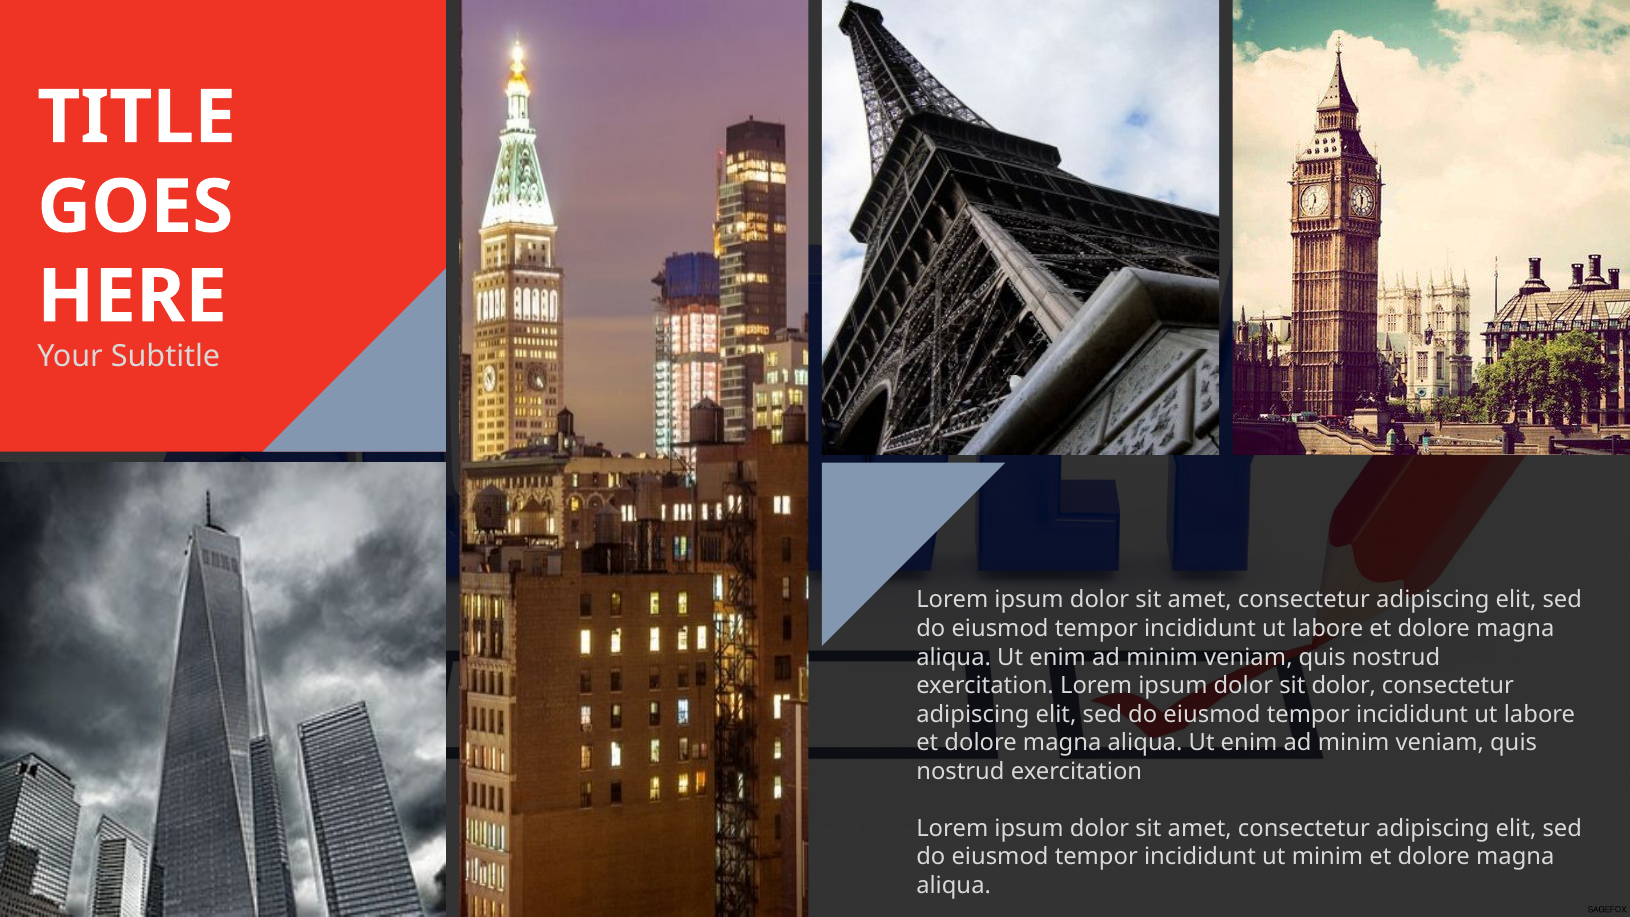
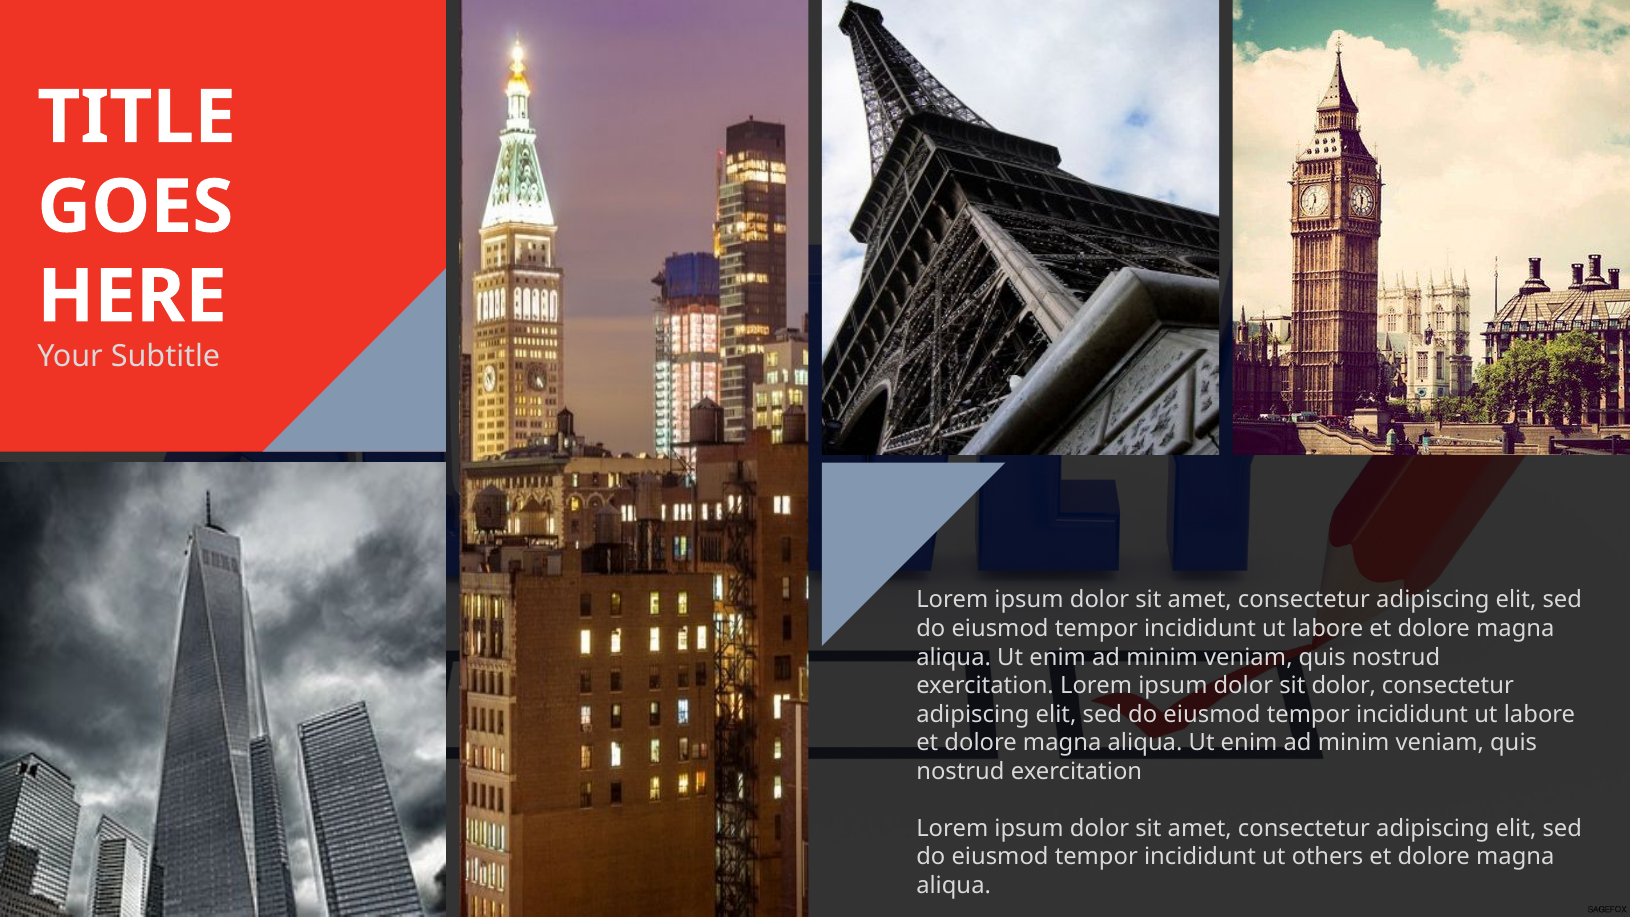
ut minim: minim -> others
